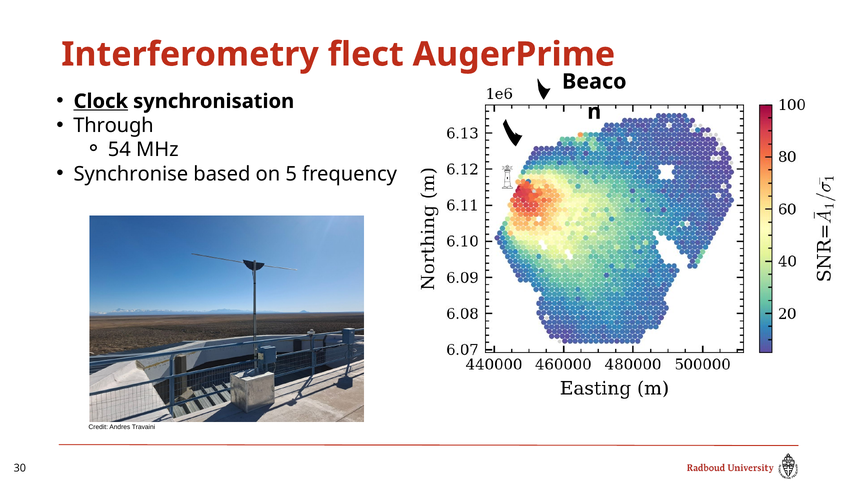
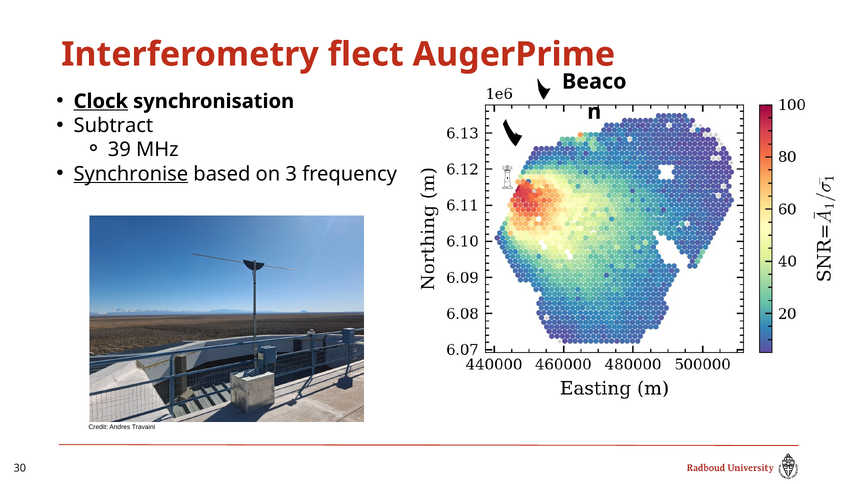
Through: Through -> Subtract
54: 54 -> 39
Synchronise underline: none -> present
5: 5 -> 3
